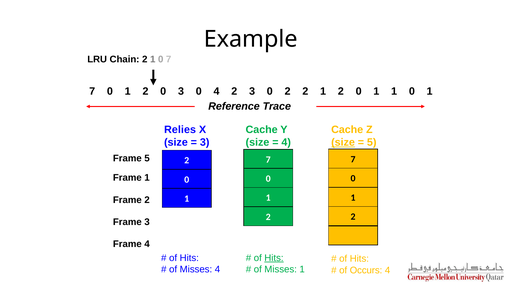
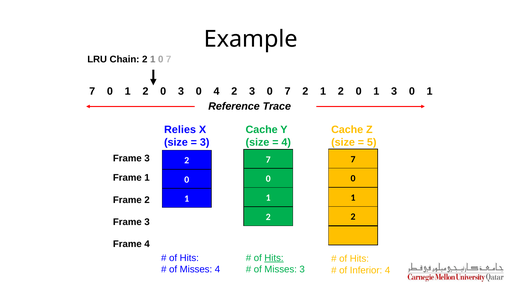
3 0 2: 2 -> 7
1 1: 1 -> 3
size at (343, 143) underline: present -> none
5 at (147, 159): 5 -> 3
Misses 1: 1 -> 3
Occurs: Occurs -> Inferior
